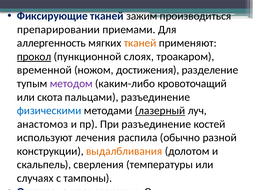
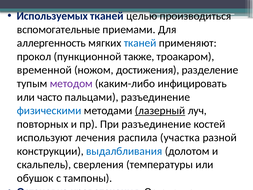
Фиксирующие: Фиксирующие -> Используемых
зажим: зажим -> целью
препарировании: препарировании -> вспомогательные
тканей at (140, 43) colour: orange -> blue
прокол underline: present -> none
слоях: слоях -> также
кровоточащий: кровоточащий -> инфицировать
скота: скота -> часто
анастомоз: анастомоз -> повторных
обычно: обычно -> участка
выдалбливания colour: orange -> blue
случаях: случаях -> обушок
